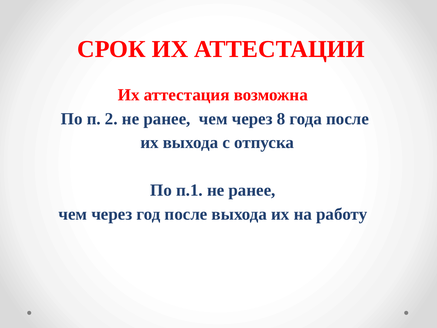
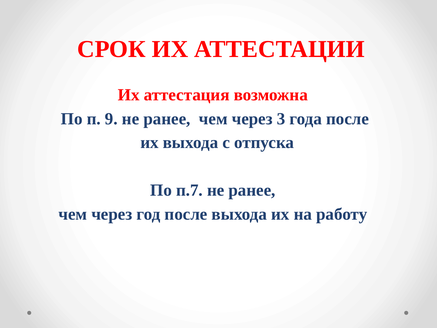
2: 2 -> 9
8: 8 -> 3
п.1: п.1 -> п.7
